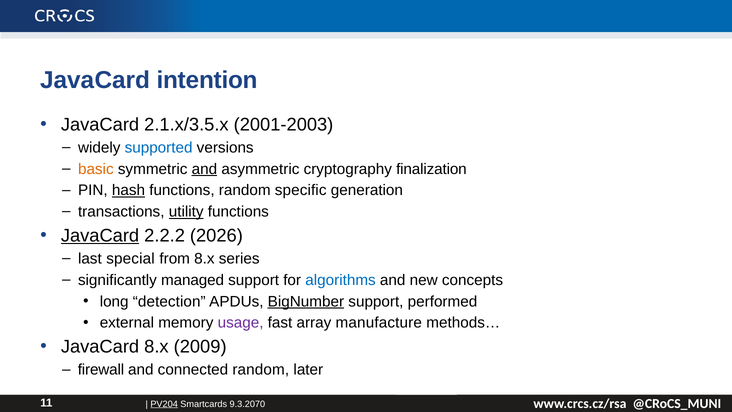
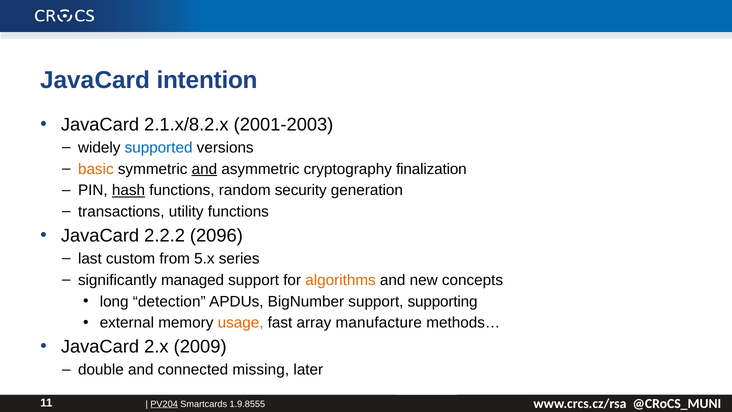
2.1.x/3.5.x: 2.1.x/3.5.x -> 2.1.x/8.2.x
specific: specific -> security
utility underline: present -> none
JavaCard at (100, 236) underline: present -> none
2026: 2026 -> 2096
special: special -> custom
from 8.x: 8.x -> 5.x
algorithms colour: blue -> orange
BigNumber underline: present -> none
performed: performed -> supporting
usage colour: purple -> orange
JavaCard 8.x: 8.x -> 2.x
firewall: firewall -> double
connected random: random -> missing
9.3.2070: 9.3.2070 -> 1.9.8555
